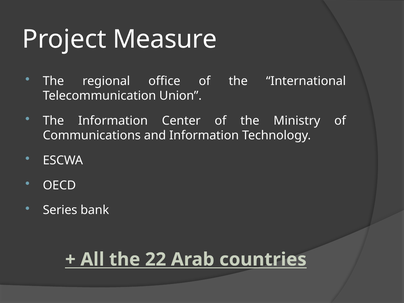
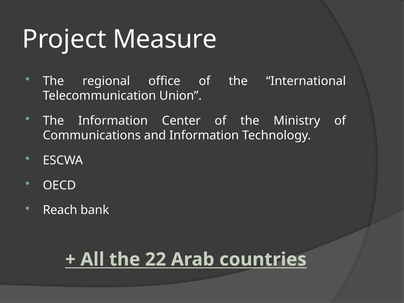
Series: Series -> Reach
